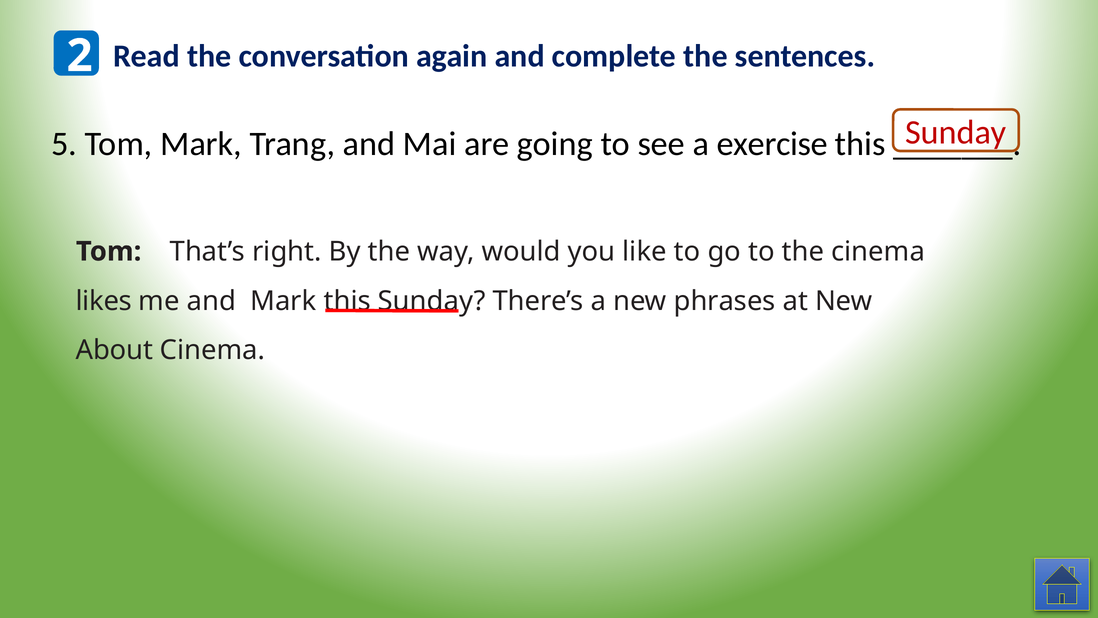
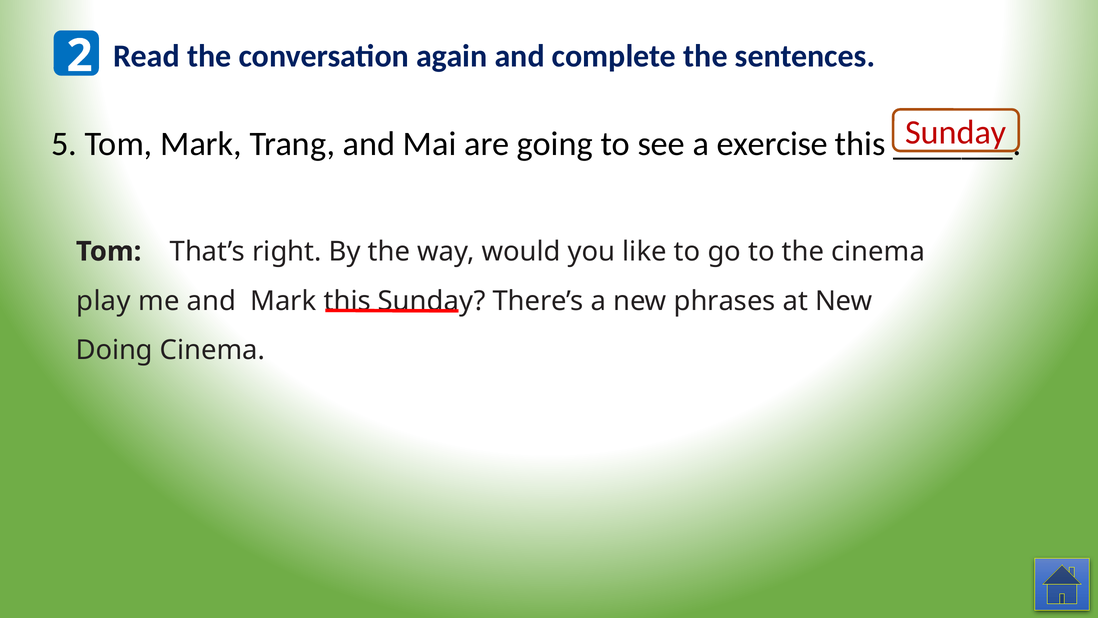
likes: likes -> play
About: About -> Doing
